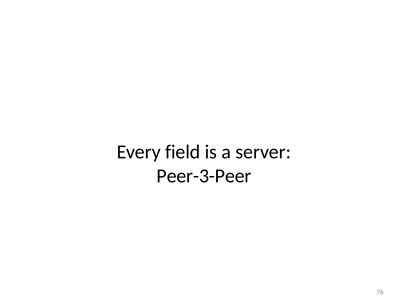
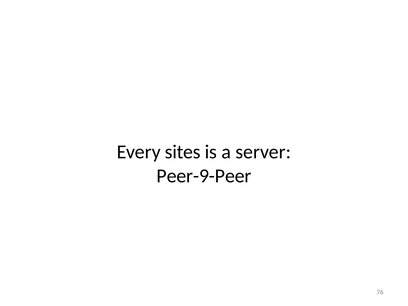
field: field -> sites
Peer-3-Peer: Peer-3-Peer -> Peer-9-Peer
